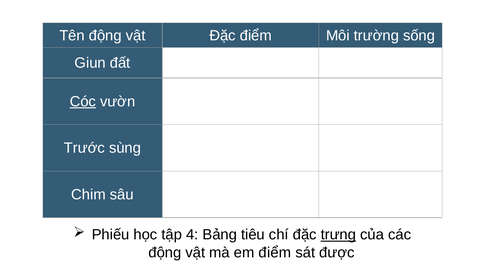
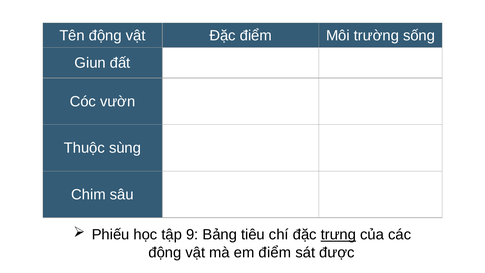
Cóc underline: present -> none
Trước: Trước -> Thuộc
4: 4 -> 9
